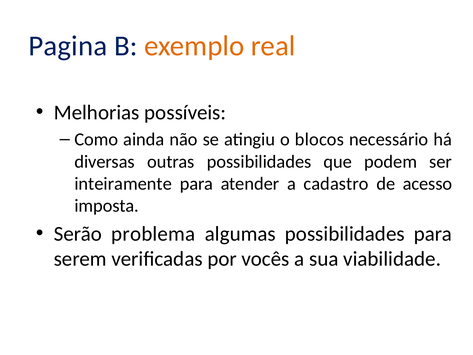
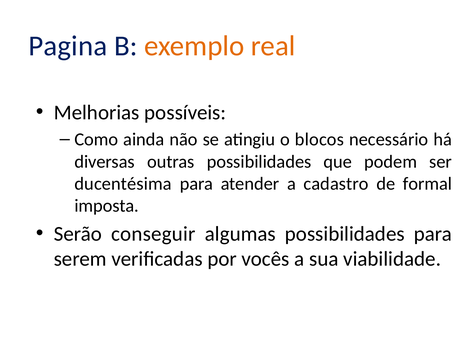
inteiramente: inteiramente -> ducentésima
acesso: acesso -> formal
problema: problema -> conseguir
